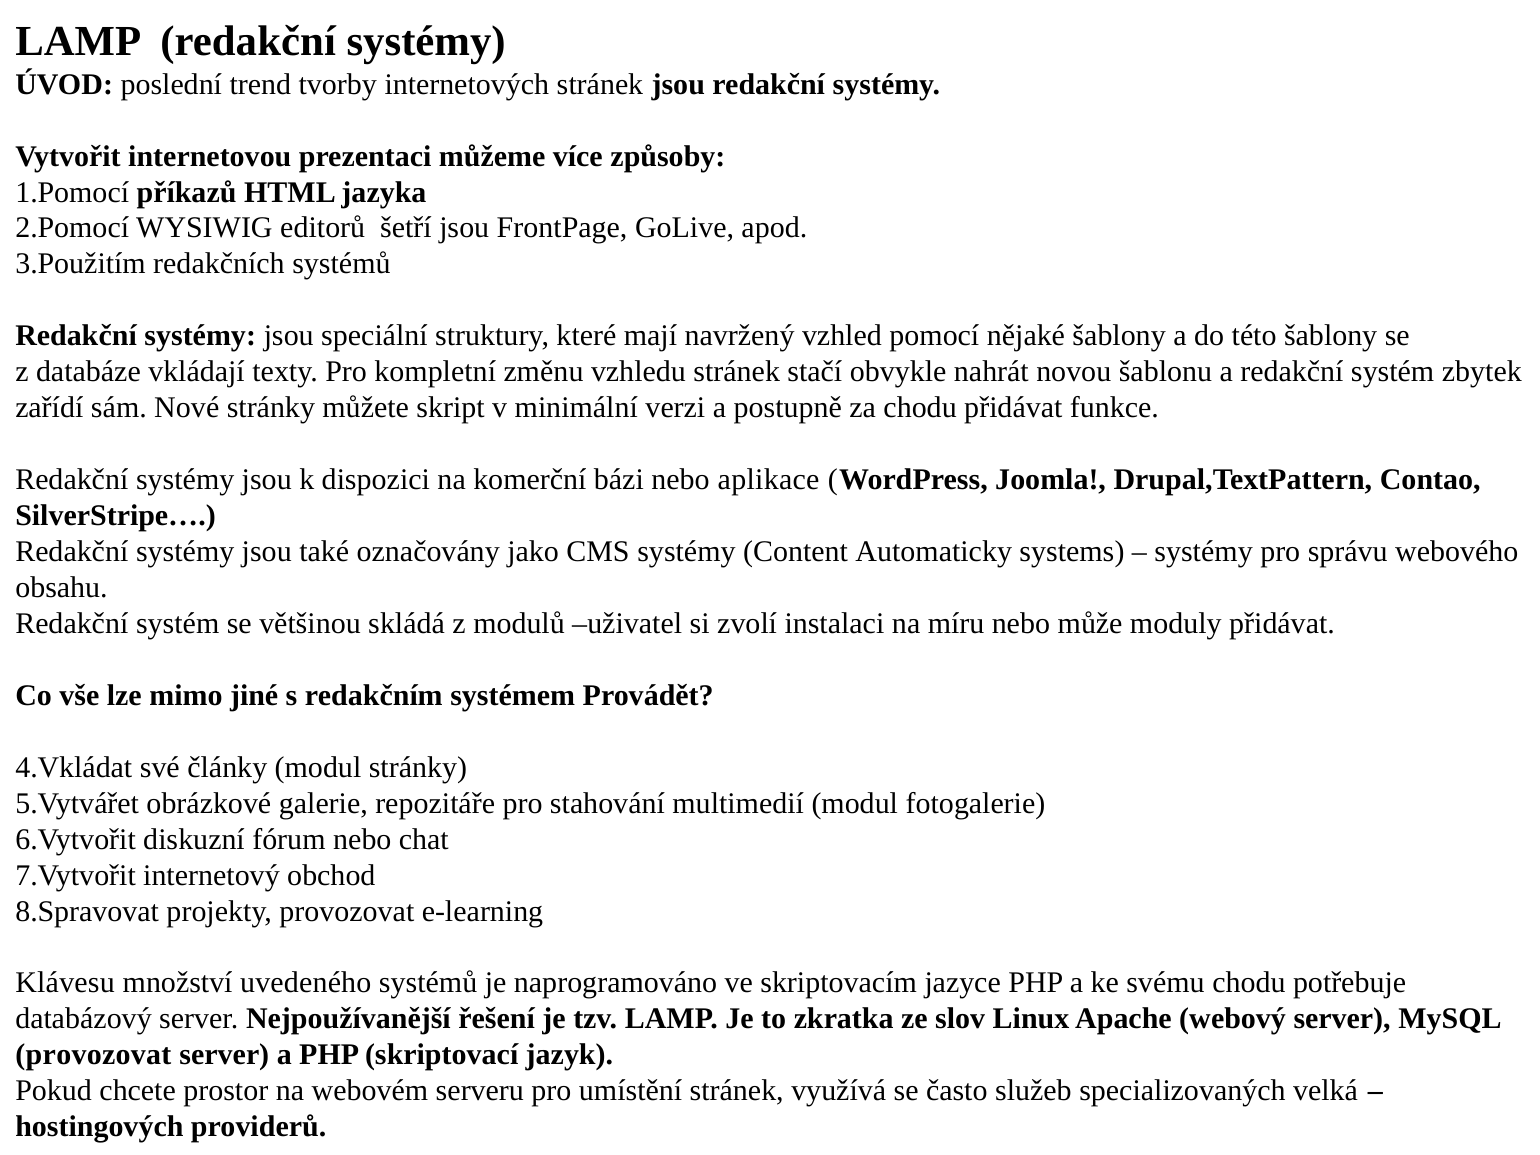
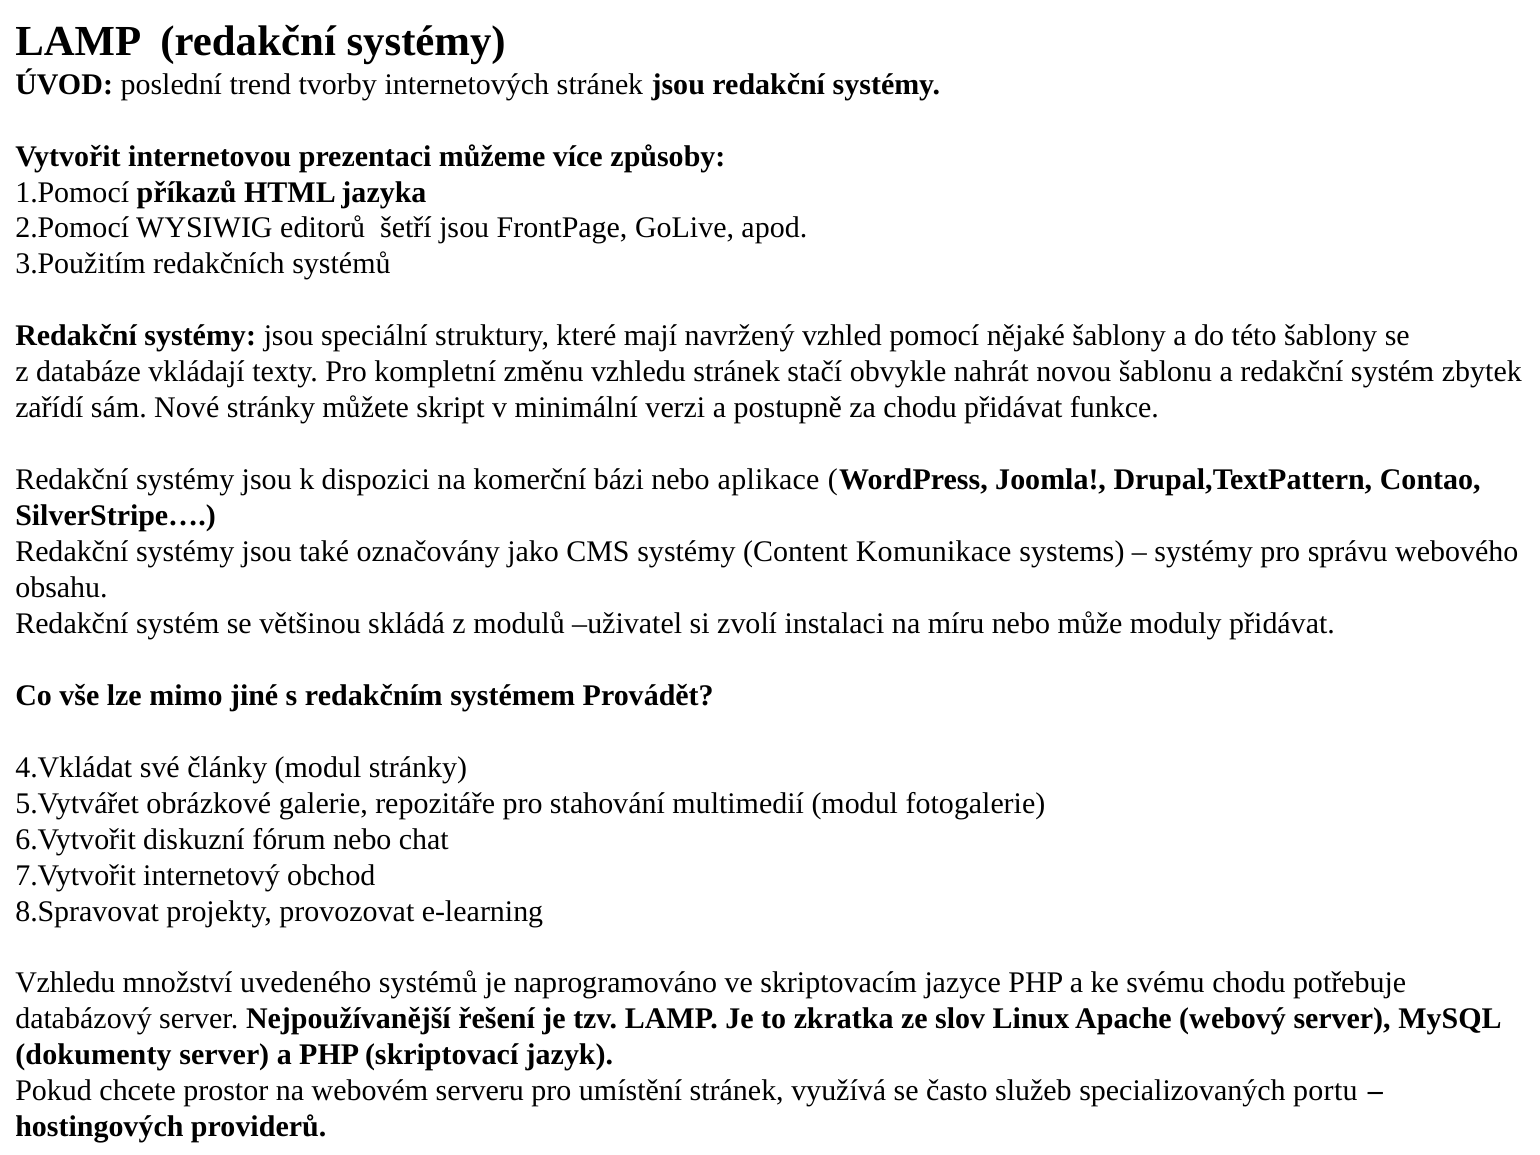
Automaticky: Automaticky -> Komunikace
Klávesu at (65, 983): Klávesu -> Vzhledu
provozovat at (93, 1055): provozovat -> dokumenty
velká: velká -> portu
